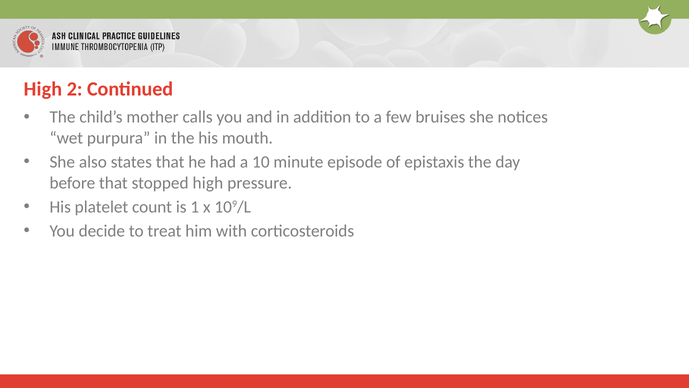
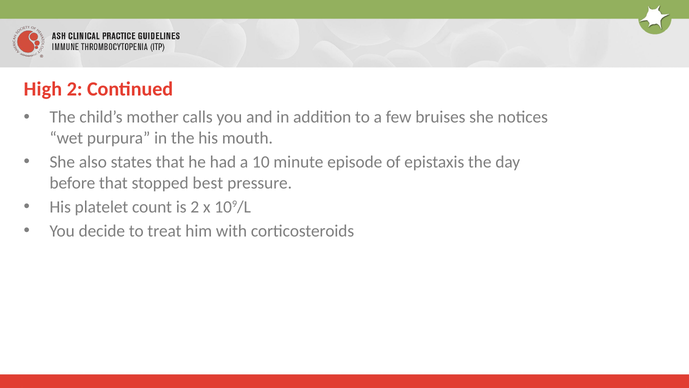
stopped high: high -> best
is 1: 1 -> 2
